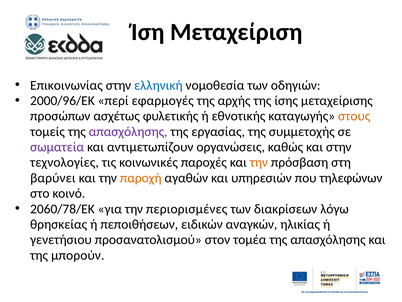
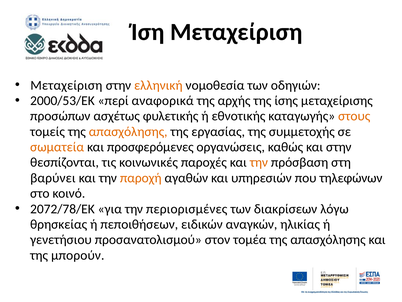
Επικοινωνίας at (66, 85): Επικοινωνίας -> Μεταχείριση
ελληνική colour: blue -> orange
2000/96/ΕΚ: 2000/96/ΕΚ -> 2000/53/ΕΚ
εφαρμογές: εφαρμογές -> αναφορικά
απασχόλησης at (128, 131) colour: purple -> orange
σωματεία colour: purple -> orange
αντιμετωπίζουν: αντιμετωπίζουν -> προσφερόμενες
τεχνολογίες: τεχνολογίες -> θεσπίζονται
2060/78/ΕΚ: 2060/78/ΕΚ -> 2072/78/ΕΚ
